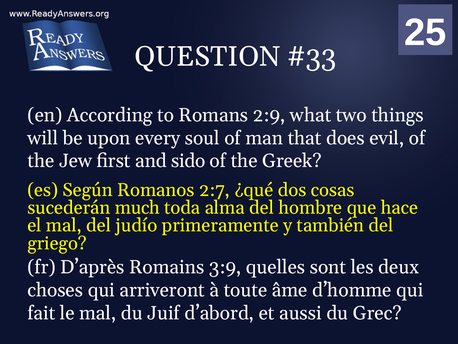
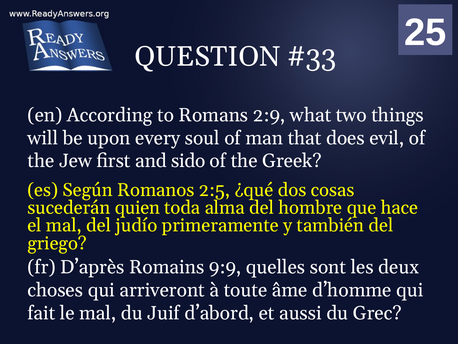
2:7: 2:7 -> 2:5
much: much -> quien
3:9: 3:9 -> 9:9
